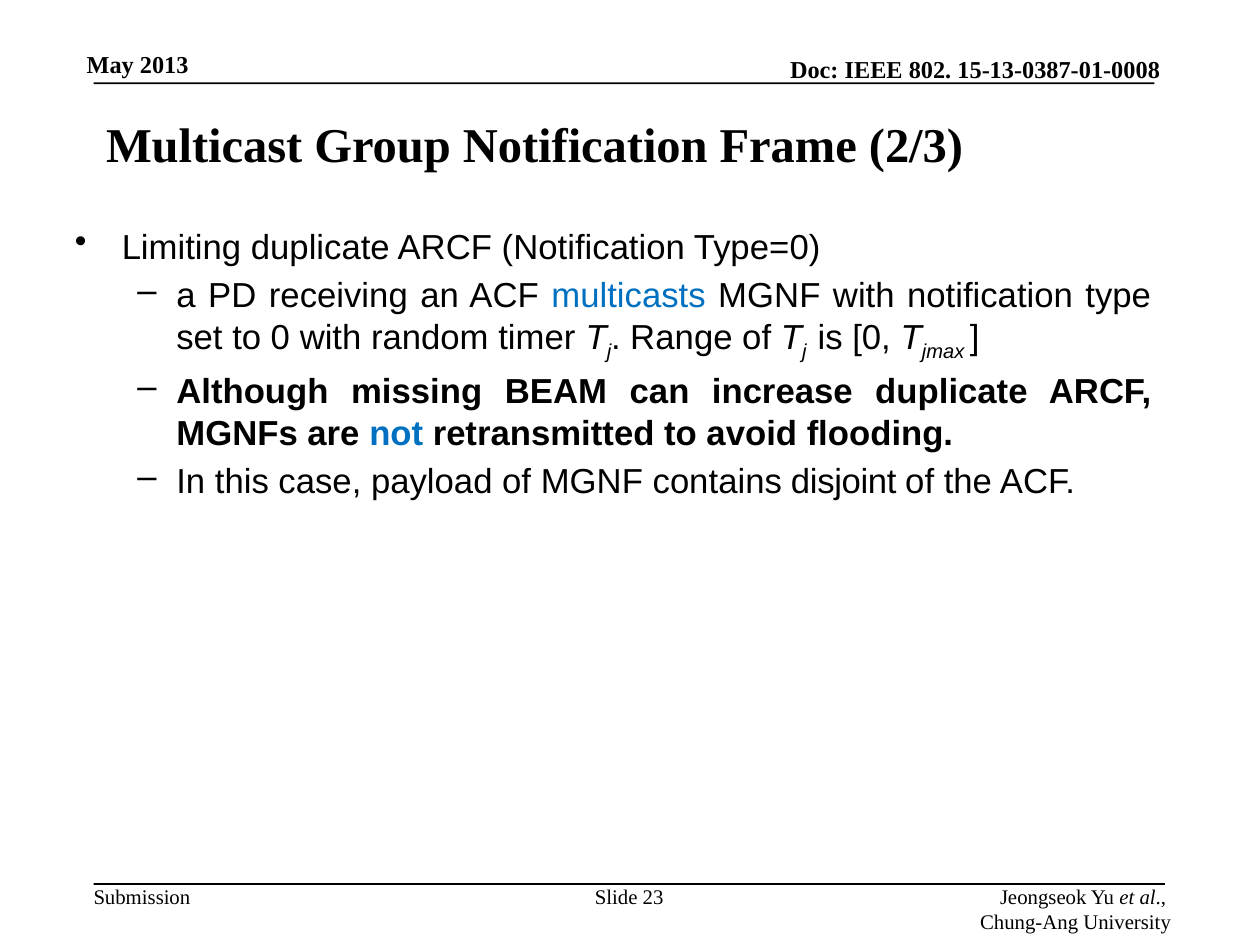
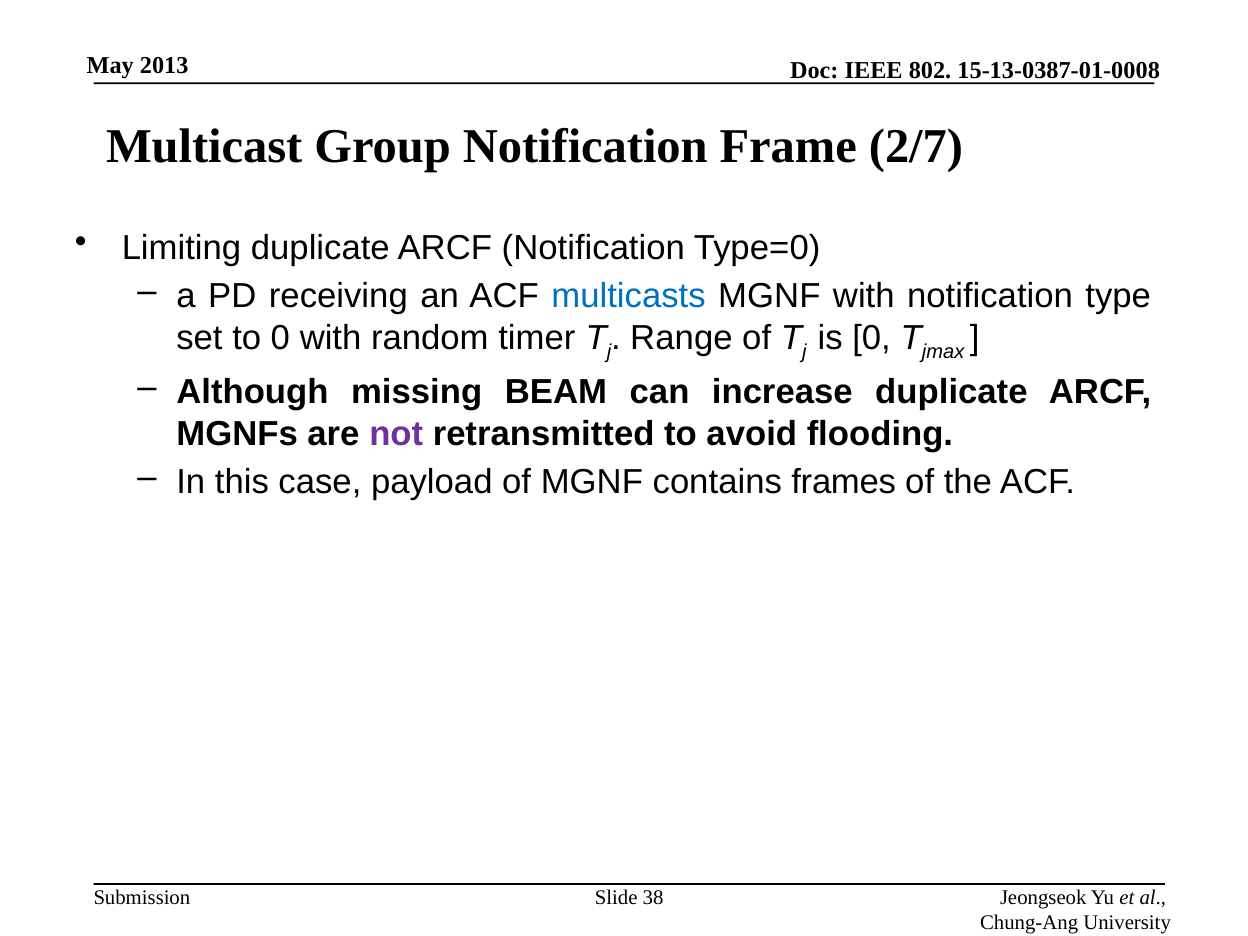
2/3: 2/3 -> 2/7
not colour: blue -> purple
disjoint: disjoint -> frames
23: 23 -> 38
